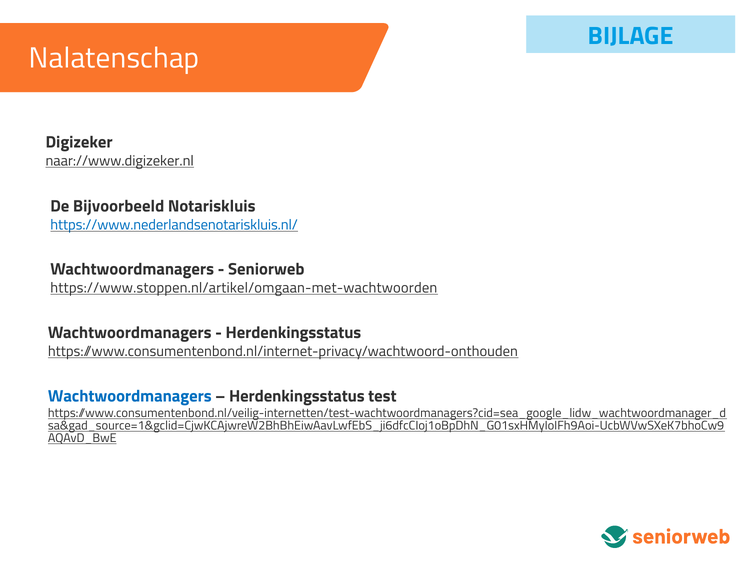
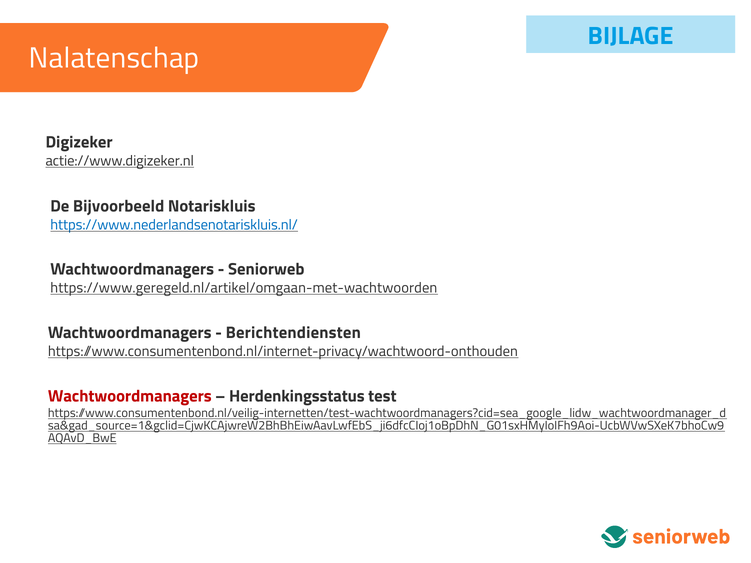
naar://www.digizeker.nl: naar://www.digizeker.nl -> actie://www.digizeker.nl
https://www.stoppen.nl/artikel/omgaan-met-wachtwoorden: https://www.stoppen.nl/artikel/omgaan-met-wachtwoorden -> https://www.geregeld.nl/artikel/omgaan-met-wachtwoorden
Herdenkingsstatus at (293, 333): Herdenkingsstatus -> Berichtendiensten
Wachtwoordmanagers at (130, 396) colour: blue -> red
